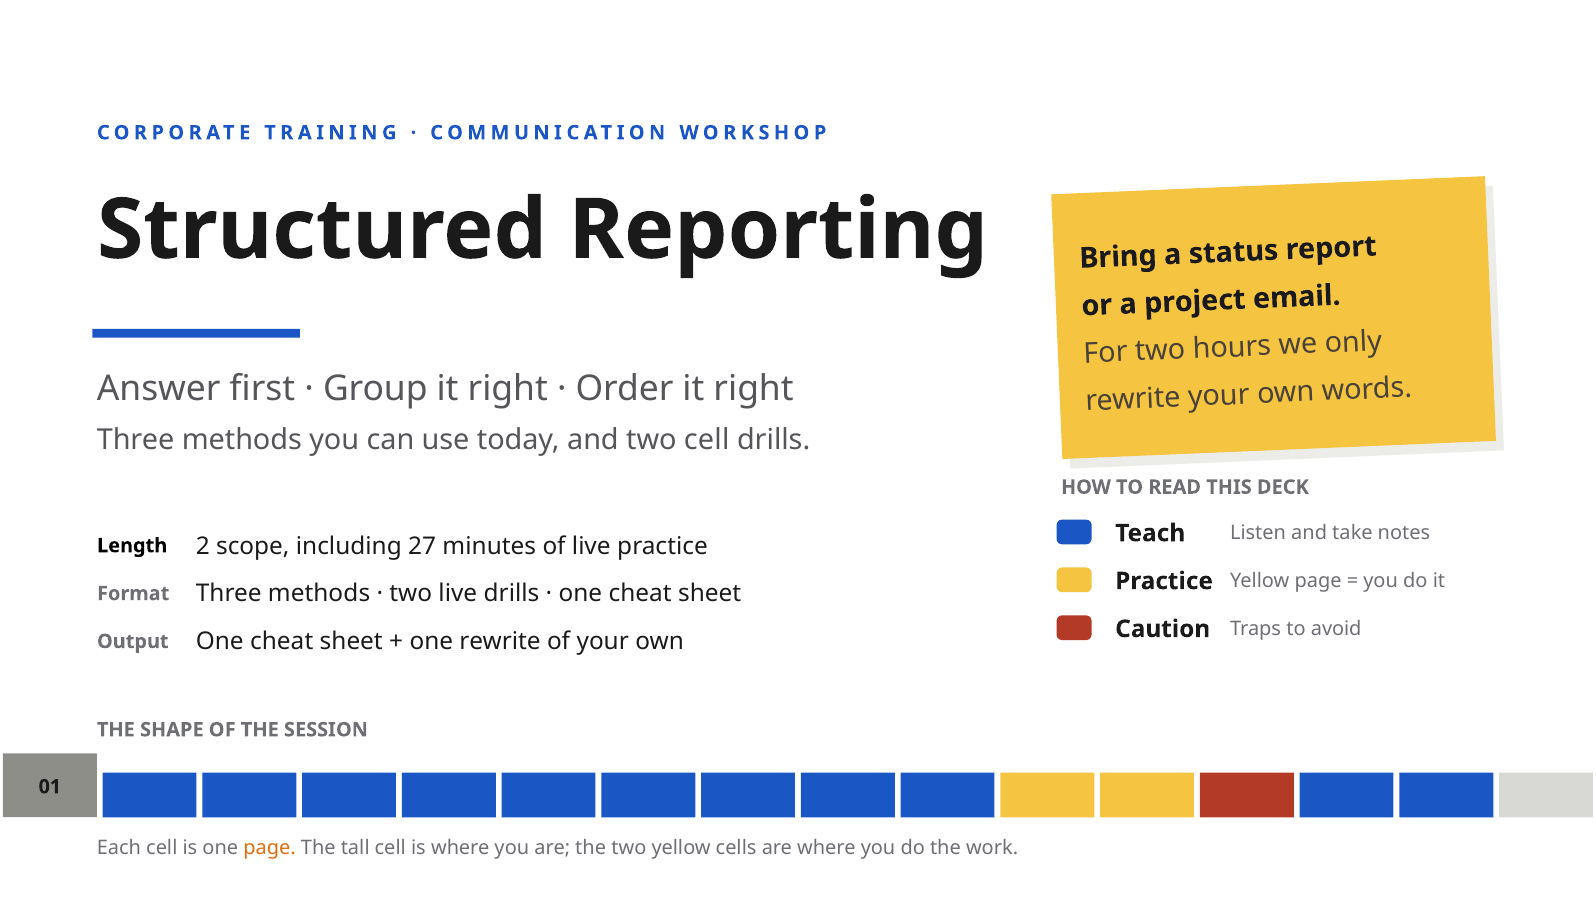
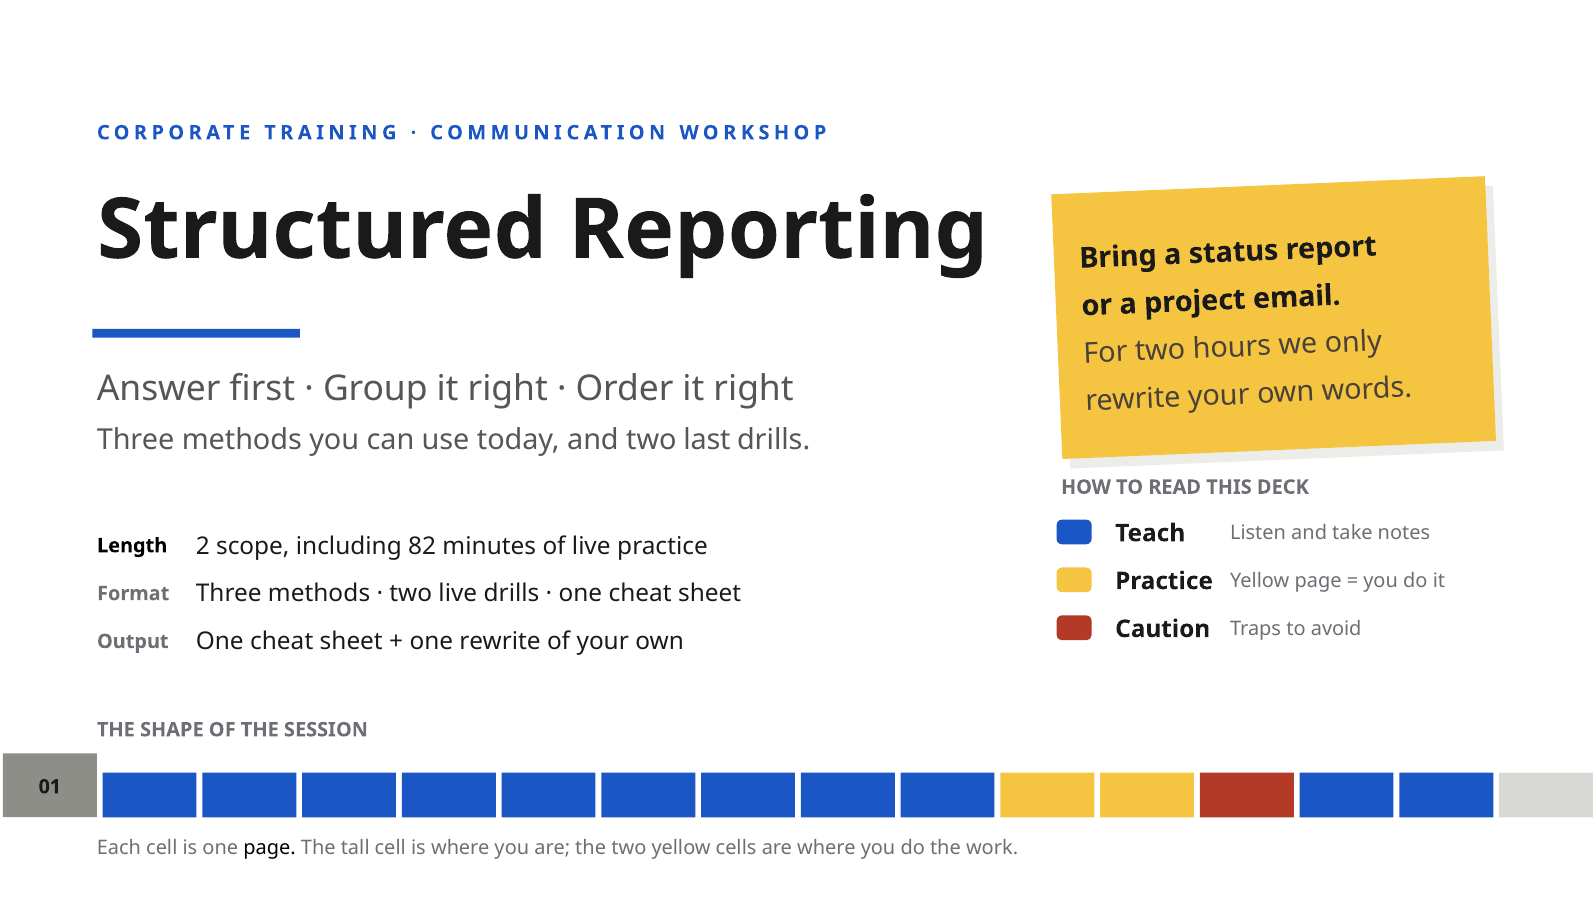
two cell: cell -> last
27: 27 -> 82
page at (270, 848) colour: orange -> black
